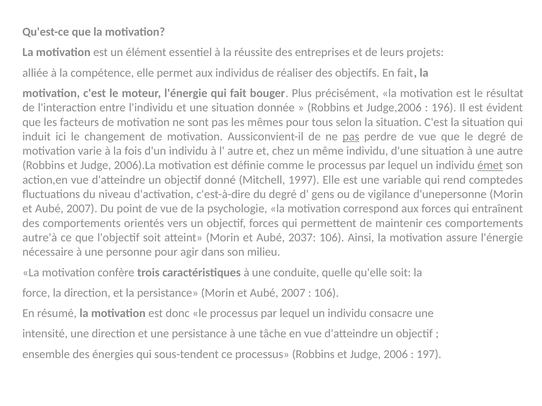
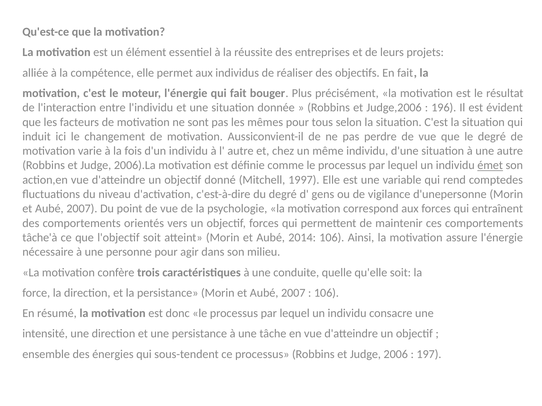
pas at (351, 137) underline: present -> none
autre'à: autre'à -> tâche'à
2037: 2037 -> 2014
